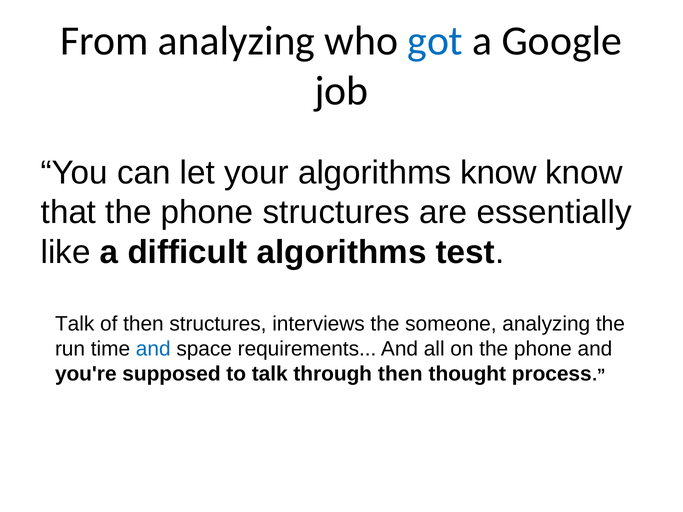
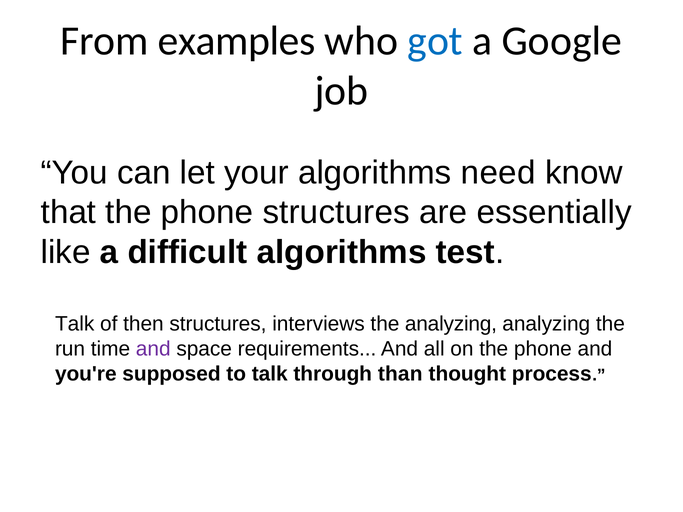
From analyzing: analyzing -> examples
algorithms know: know -> need
the someone: someone -> analyzing
and at (153, 349) colour: blue -> purple
through then: then -> than
